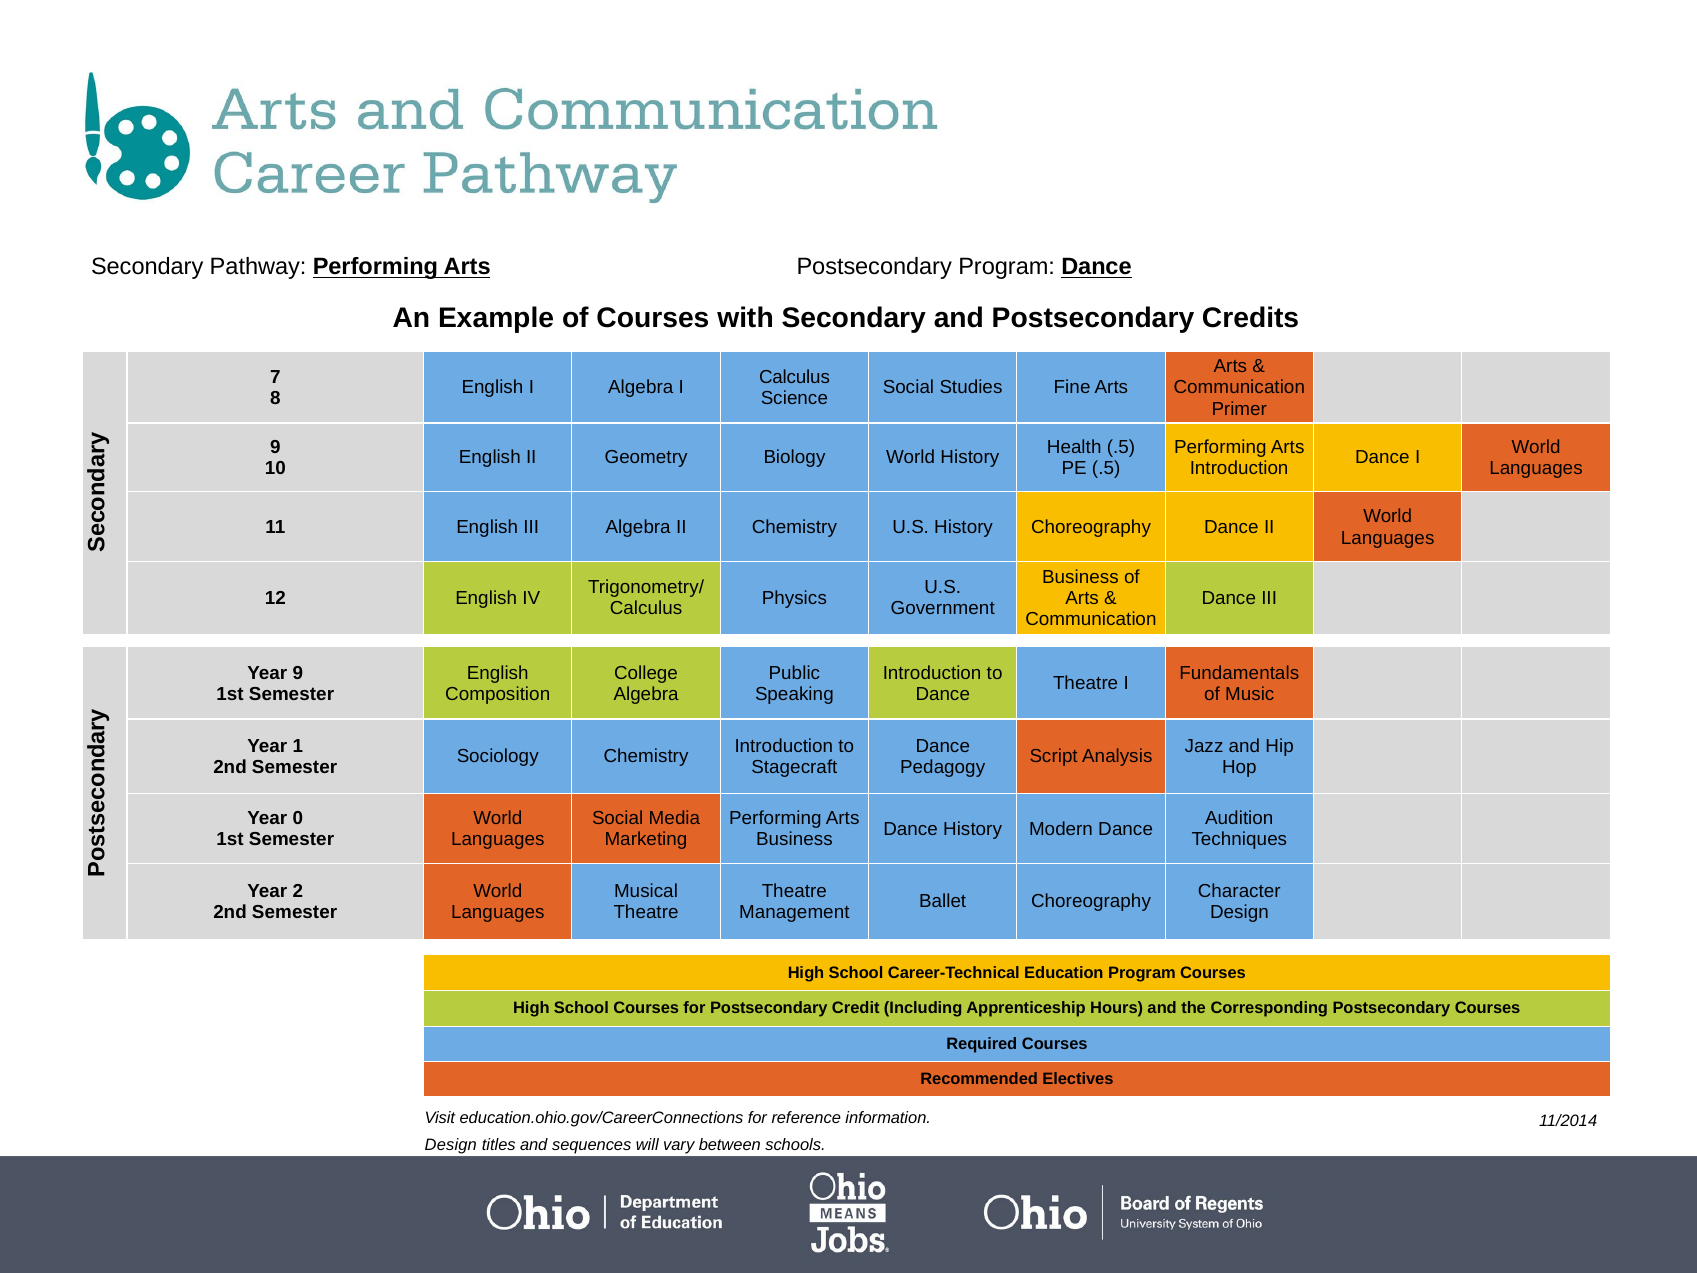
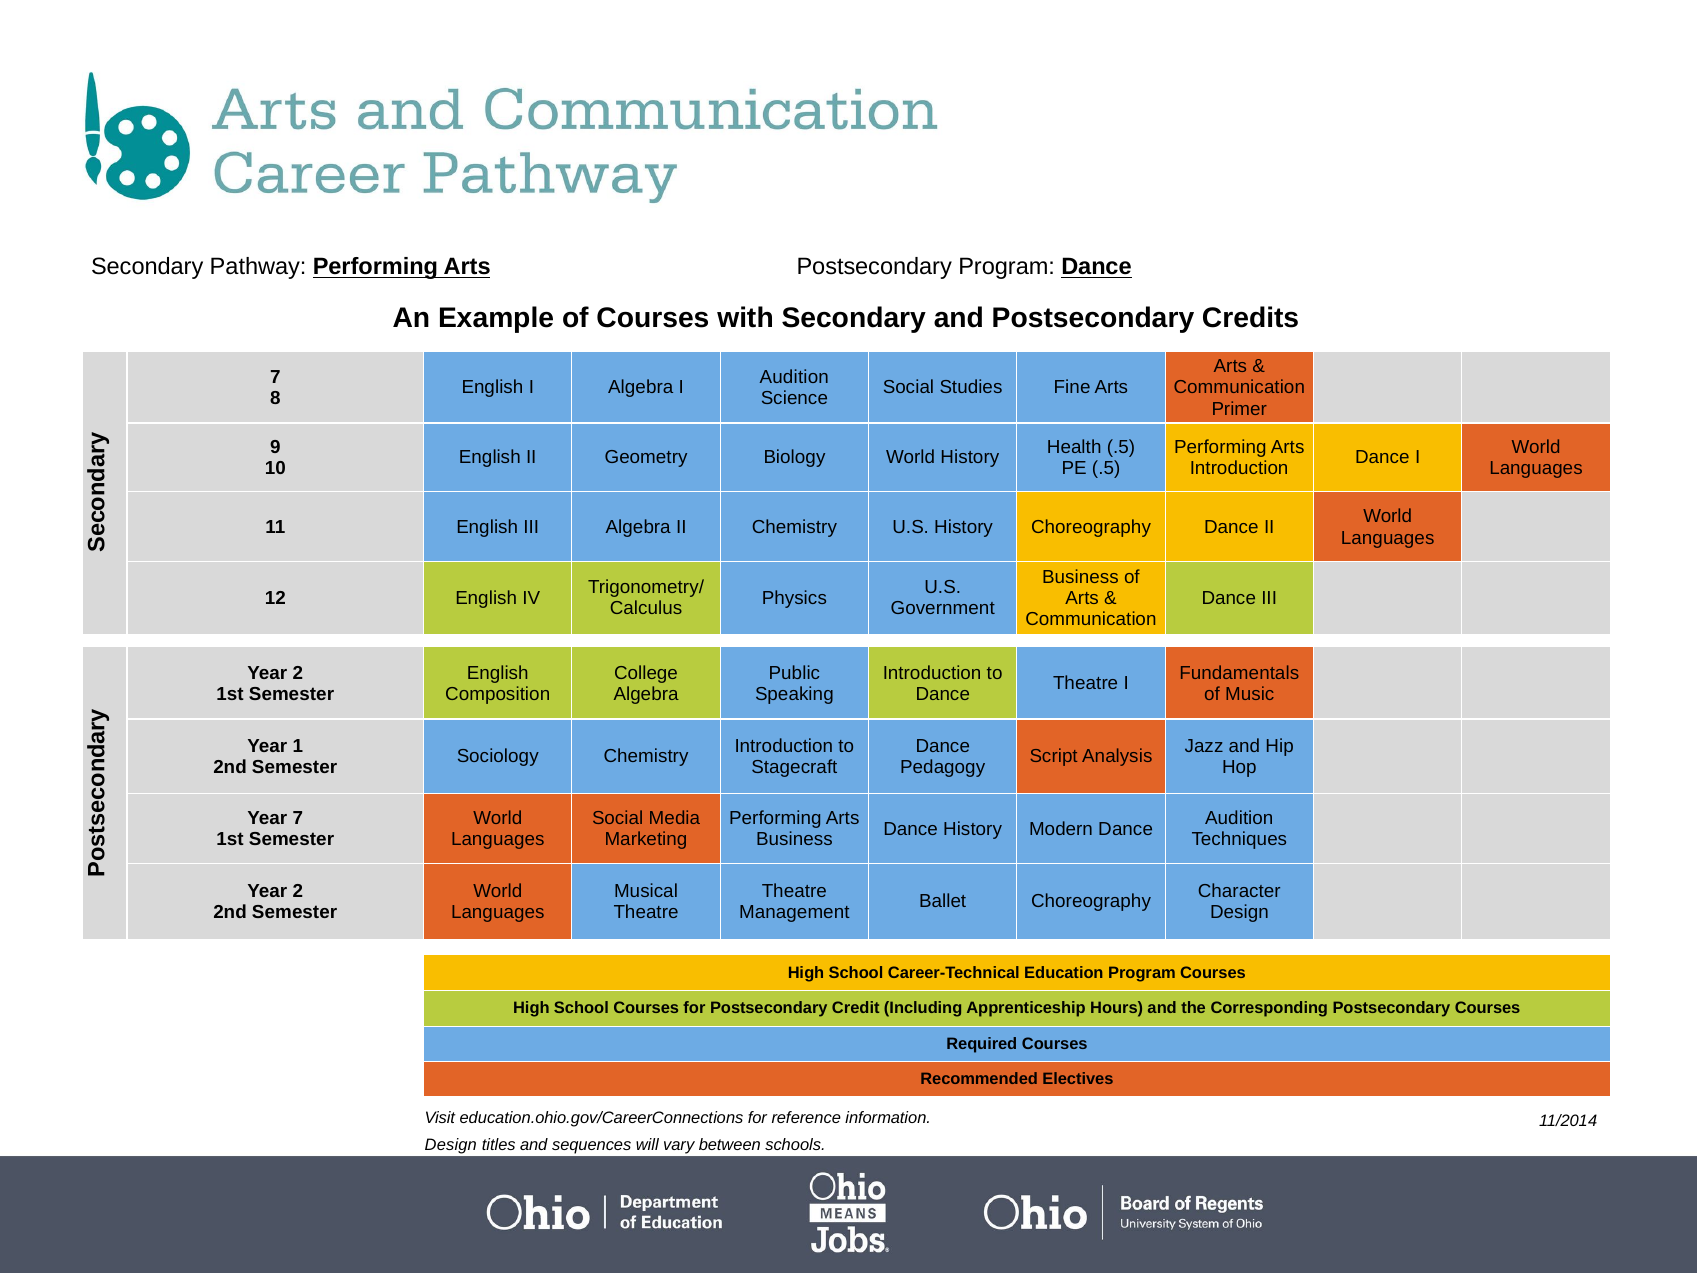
Calculus at (794, 377): Calculus -> Audition
9 at (298, 673): 9 -> 2
Year 0: 0 -> 7
